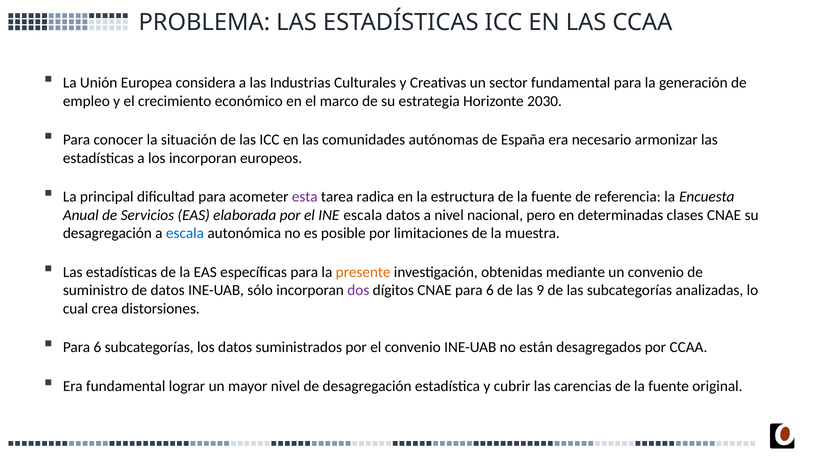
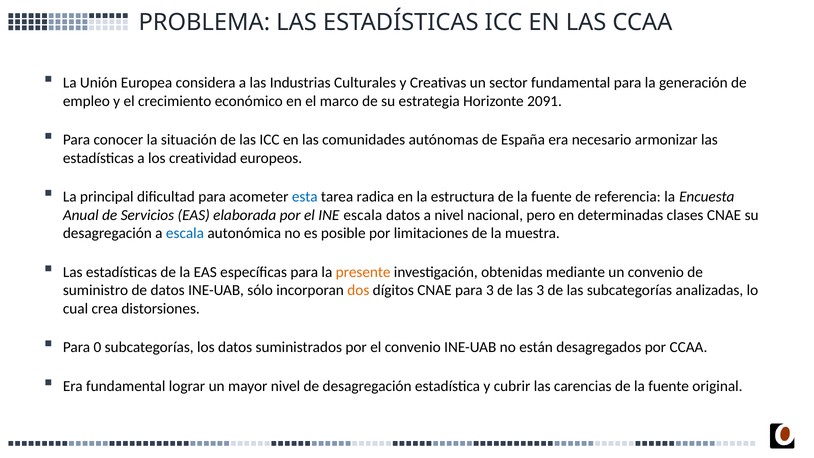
2030: 2030 -> 2091
los incorporan: incorporan -> creatividad
esta colour: purple -> blue
dos colour: purple -> orange
CNAE para 6: 6 -> 3
las 9: 9 -> 3
6 at (97, 347): 6 -> 0
